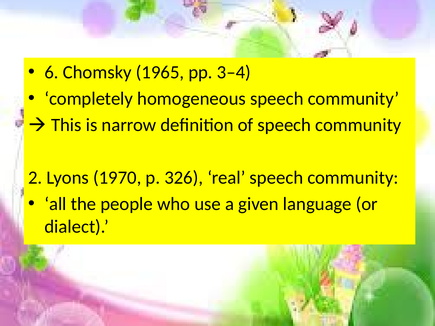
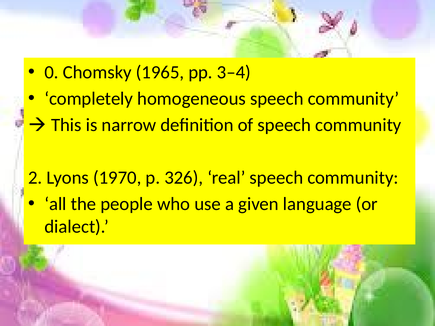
6: 6 -> 0
